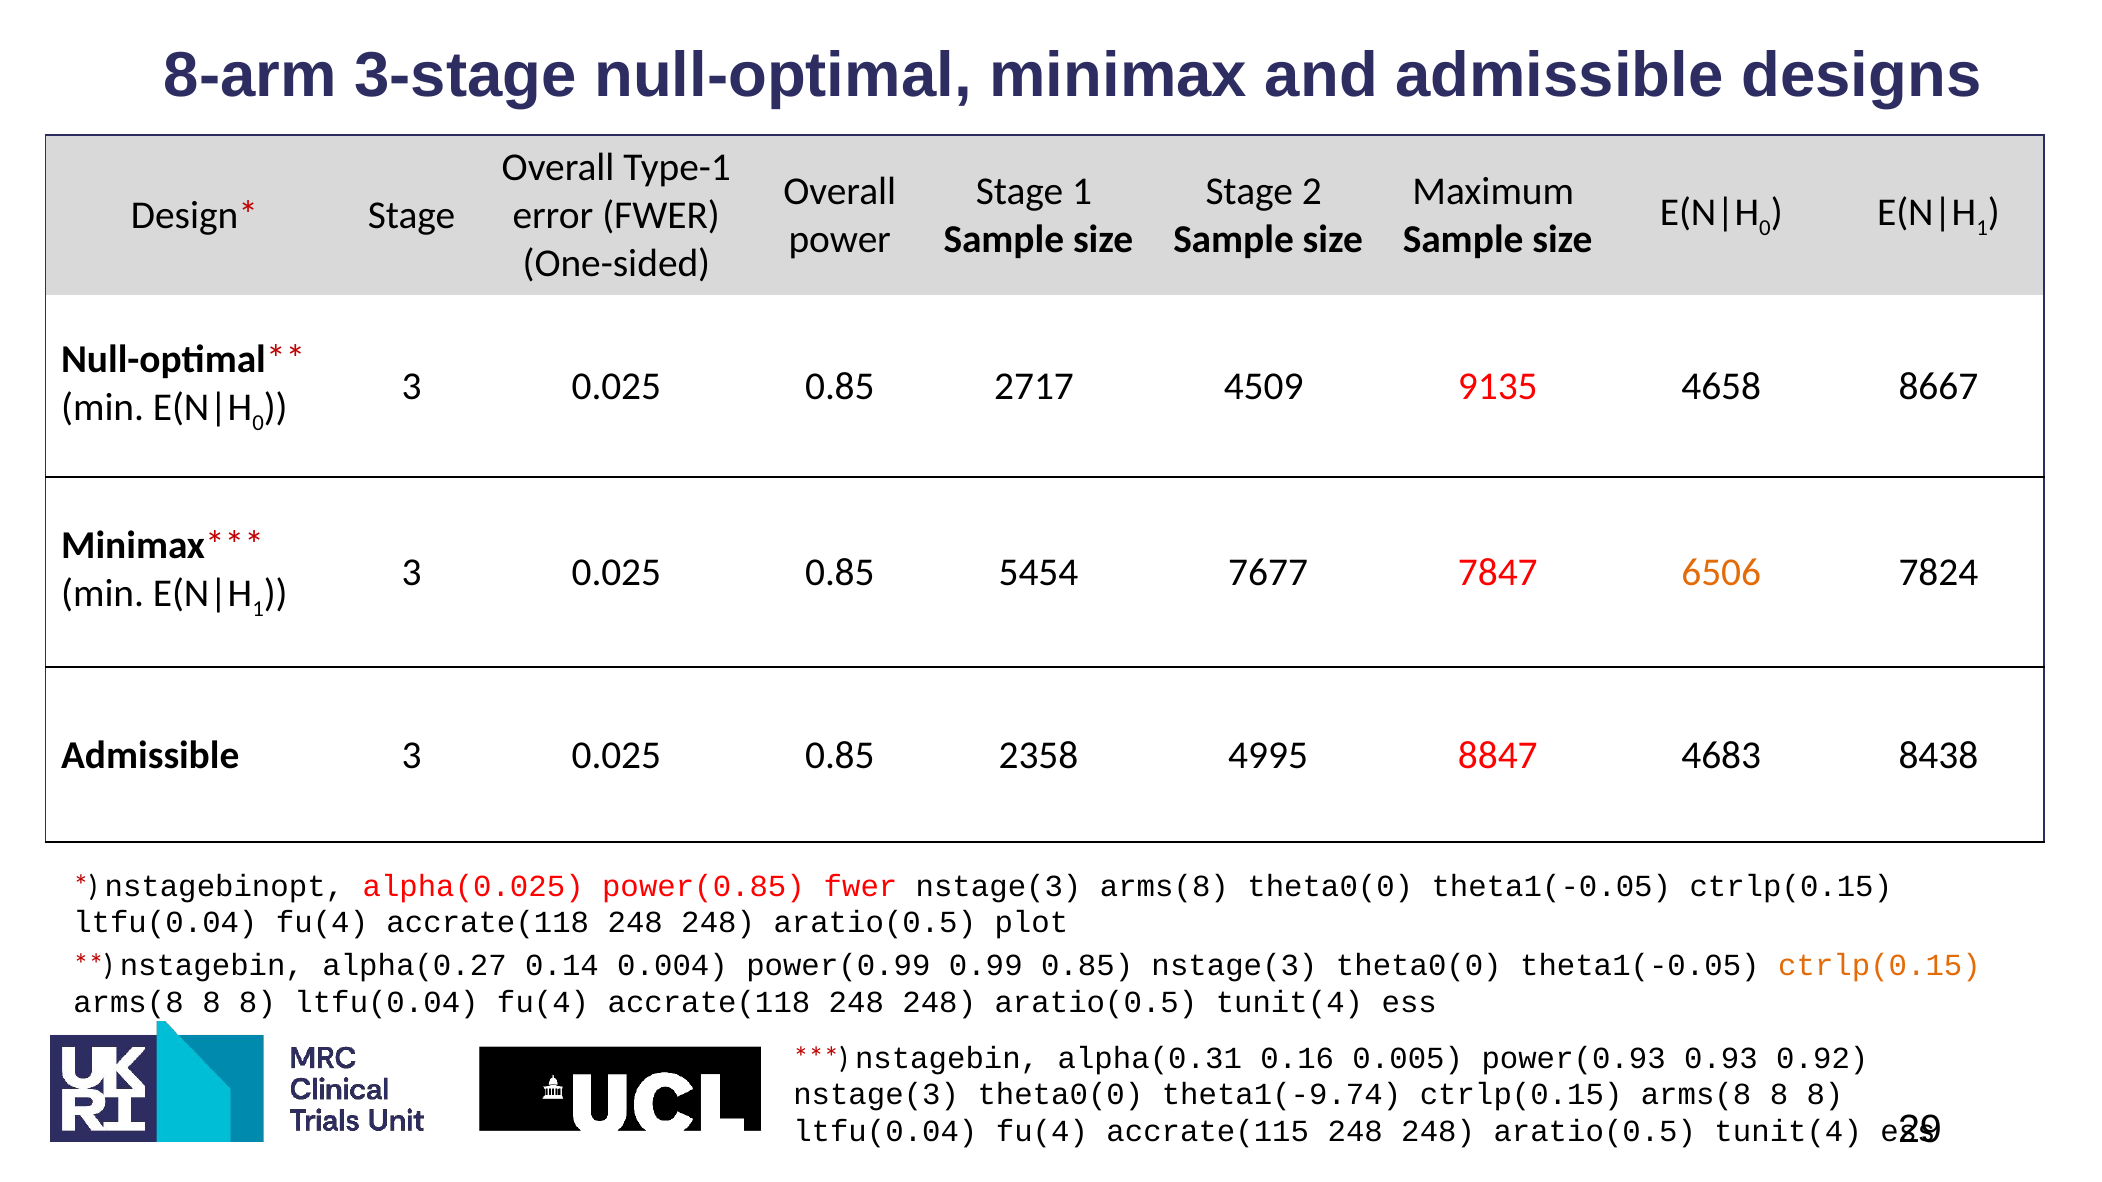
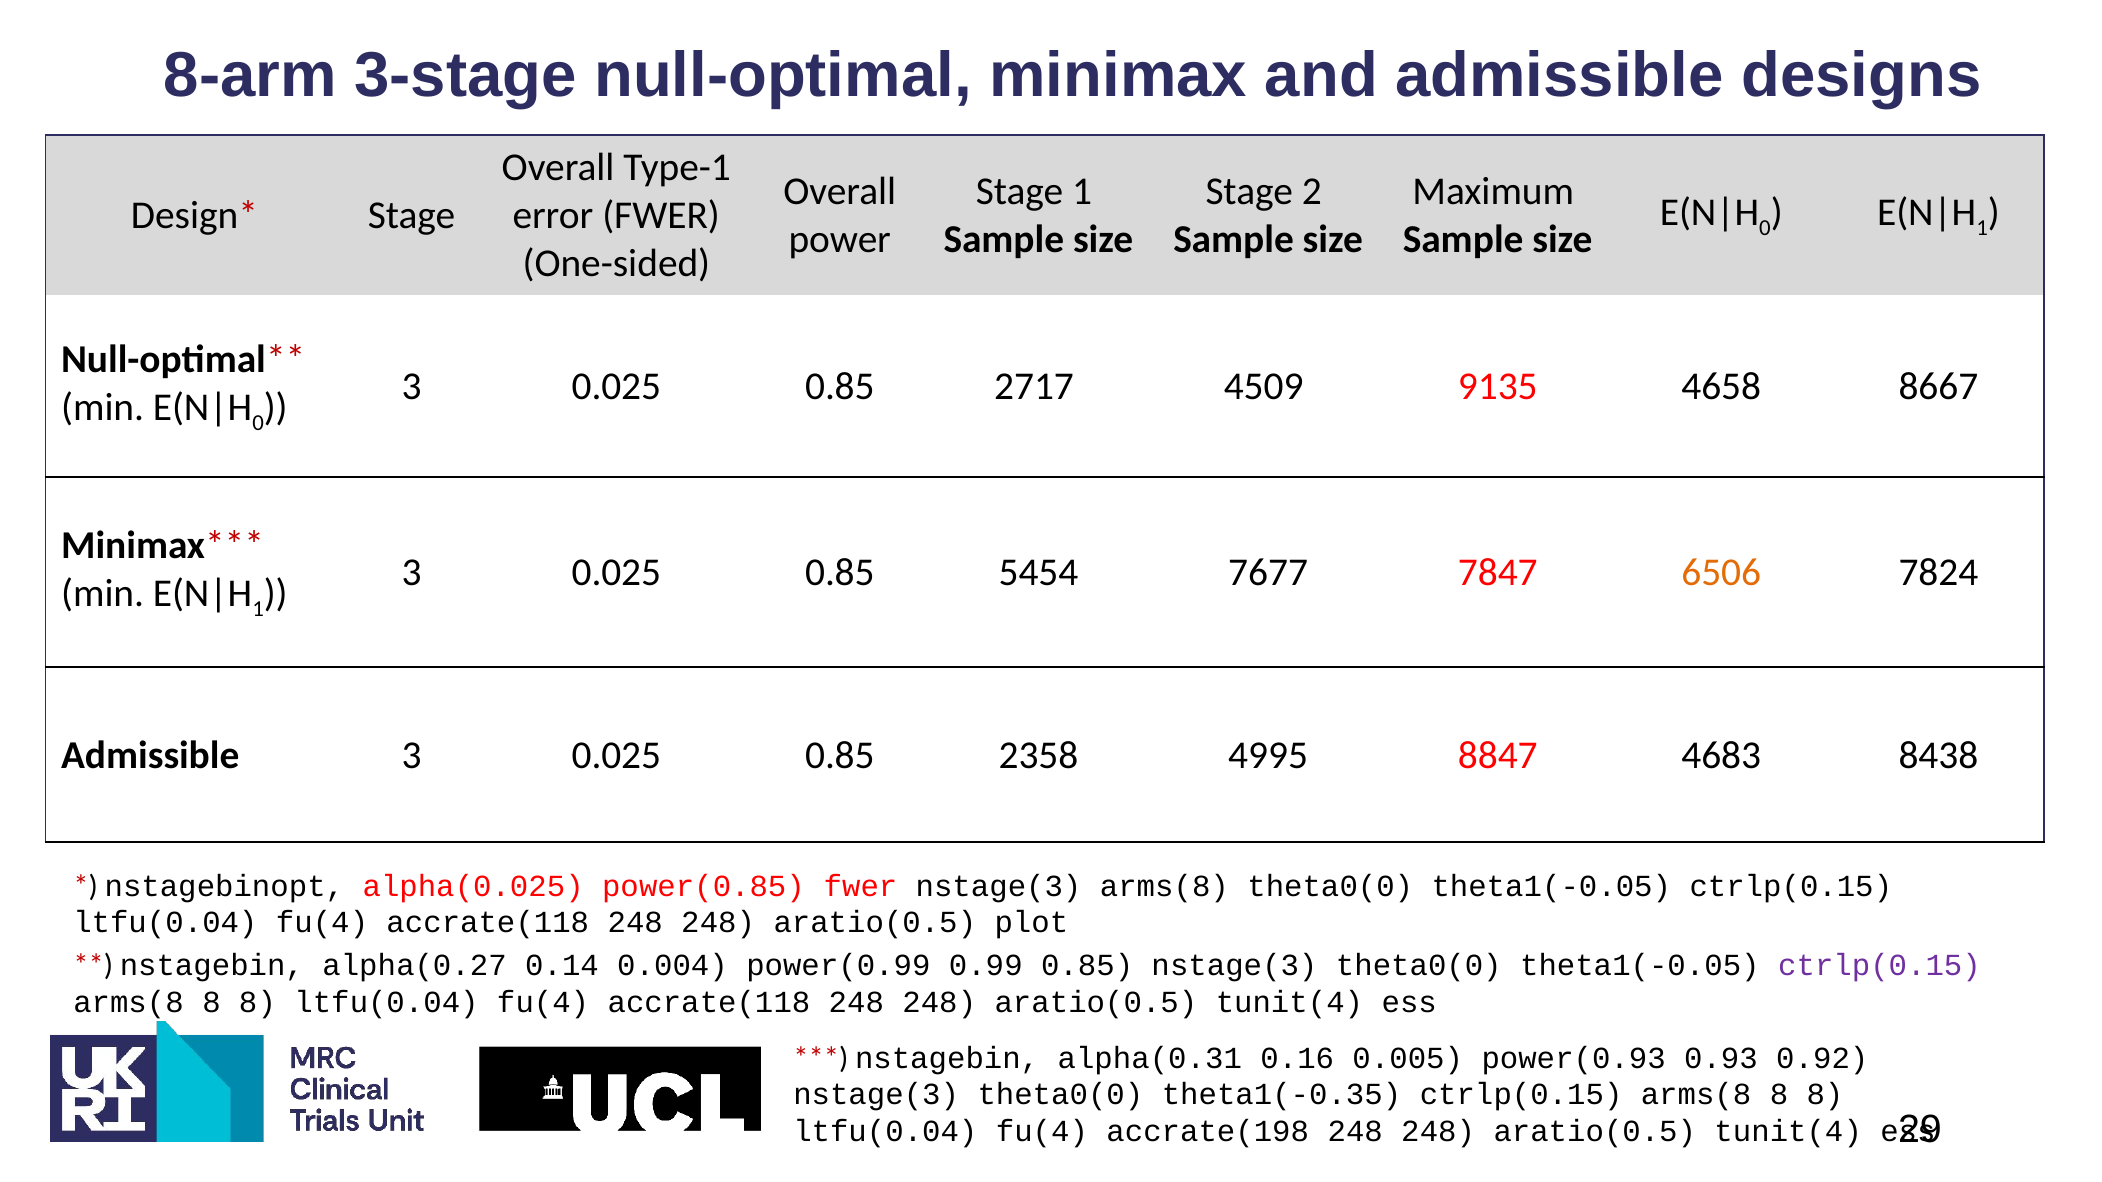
ctrlp(0.15 at (1879, 966) colour: orange -> purple
theta1(-9.74: theta1(-9.74 -> theta1(-0.35
accrate(115: accrate(115 -> accrate(198
